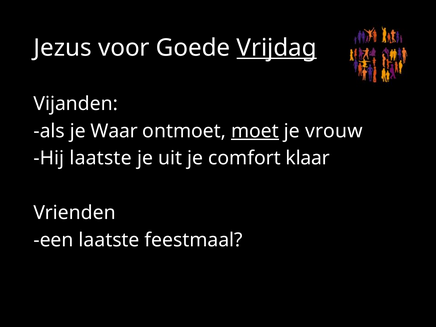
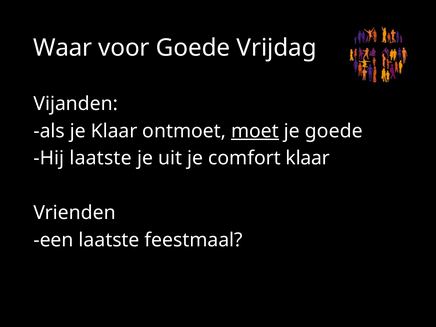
Jezus: Jezus -> Waar
Vrijdag underline: present -> none
je Waar: Waar -> Klaar
je vrouw: vrouw -> goede
